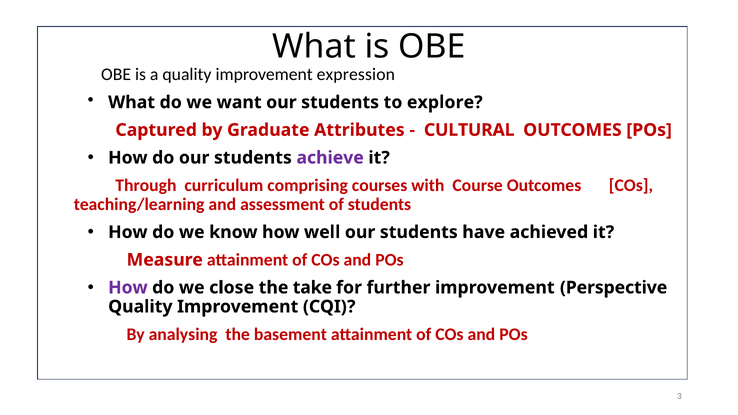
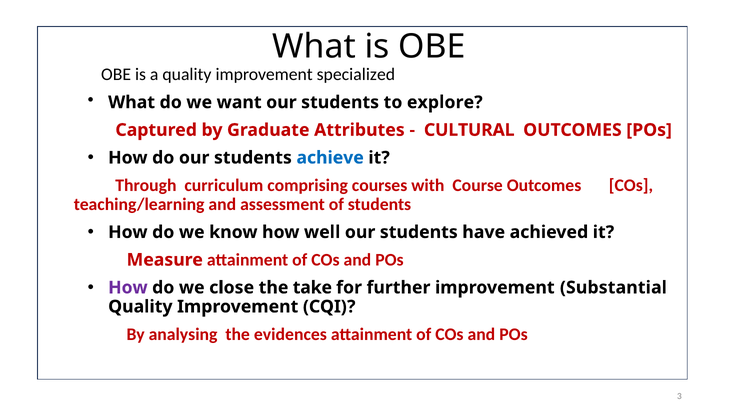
expression: expression -> specialized
achieve colour: purple -> blue
Perspective: Perspective -> Substantial
basement: basement -> evidences
